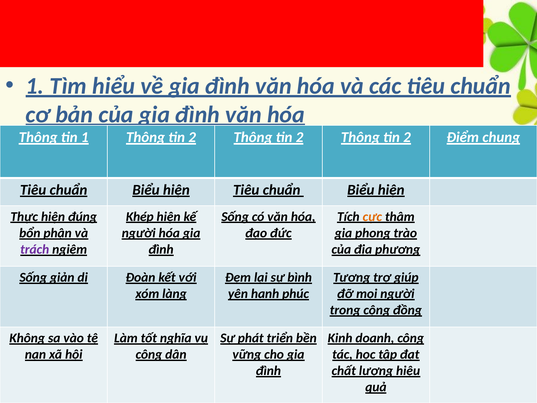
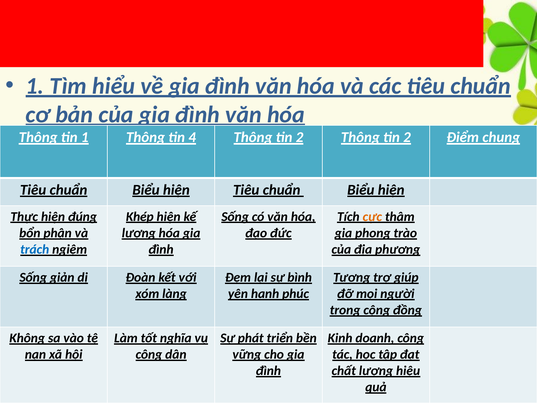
1 Thông tin 2: 2 -> 4
người at (139, 233): người -> lượng
trách colour: purple -> blue
